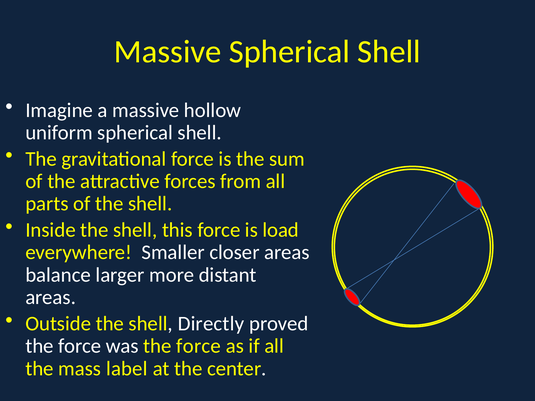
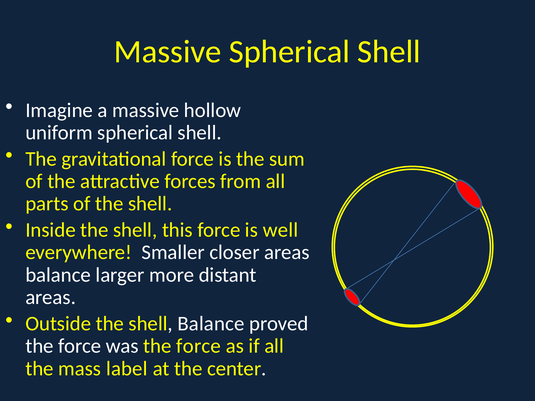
load: load -> well
shell Directly: Directly -> Balance
